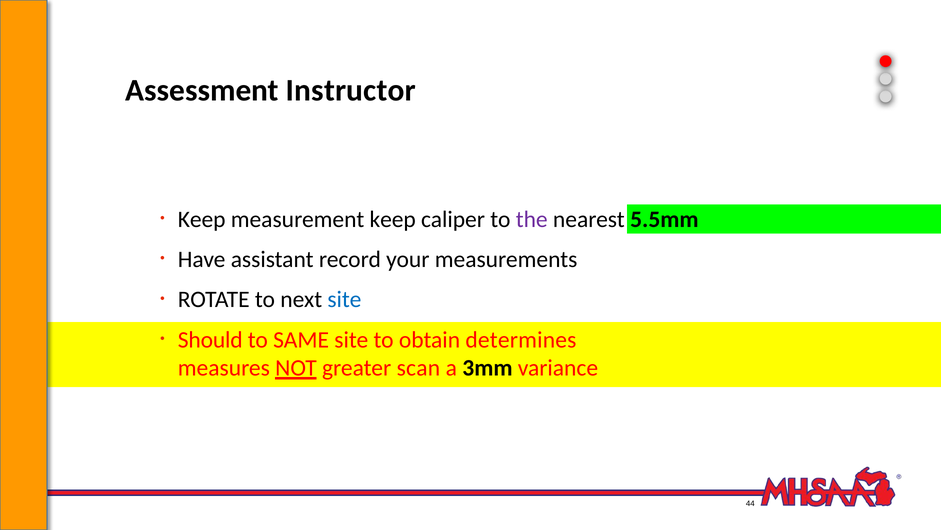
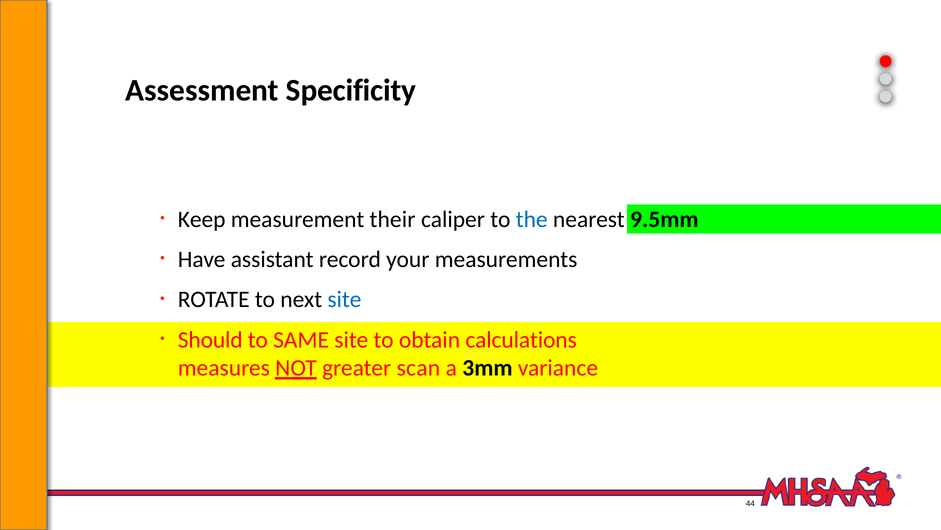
Instructor: Instructor -> Specificity
measurement keep: keep -> their
the colour: purple -> blue
5.5mm: 5.5mm -> 9.5mm
determines: determines -> calculations
